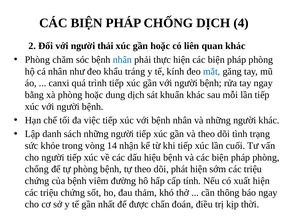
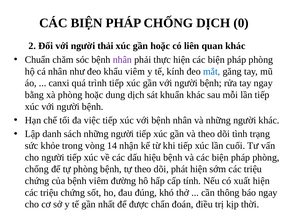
4: 4 -> 0
Phòng at (37, 60): Phòng -> Chuẩn
nhân at (122, 60) colour: blue -> purple
khẩu tráng: tráng -> viêm
thảm: thảm -> đúng
